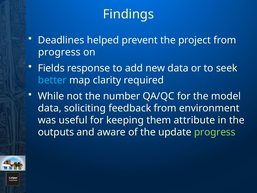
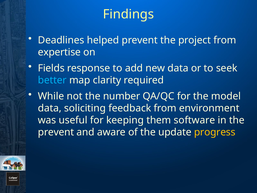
progress at (59, 52): progress -> expertise
attribute: attribute -> software
outputs at (56, 132): outputs -> prevent
progress at (215, 132) colour: light green -> yellow
